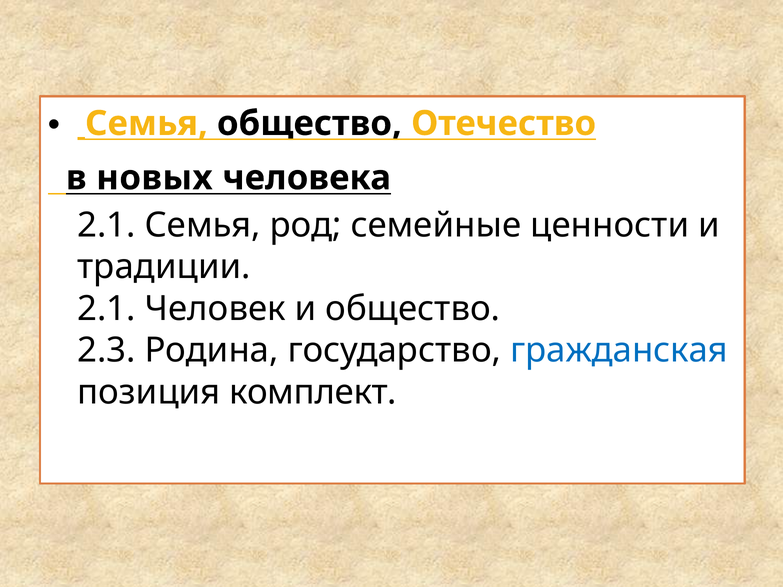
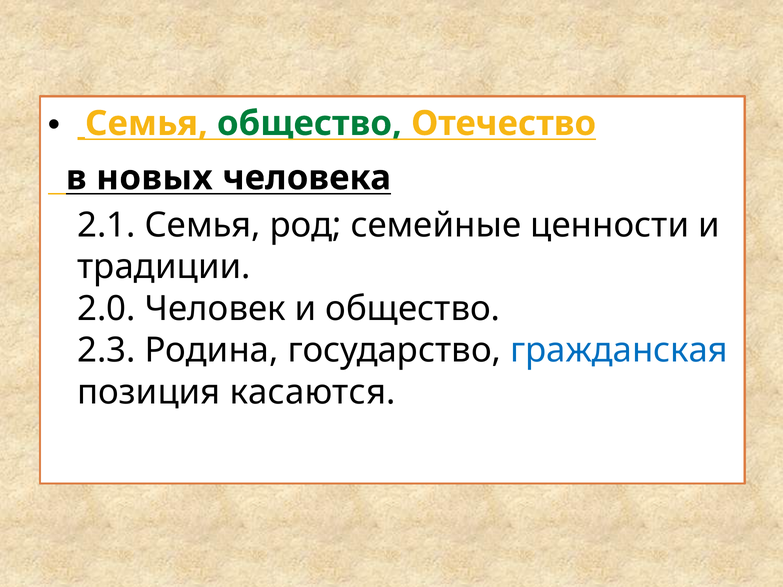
общество at (309, 124) colour: black -> green
2.1 at (106, 309): 2.1 -> 2.0
комплект: комплект -> касаются
